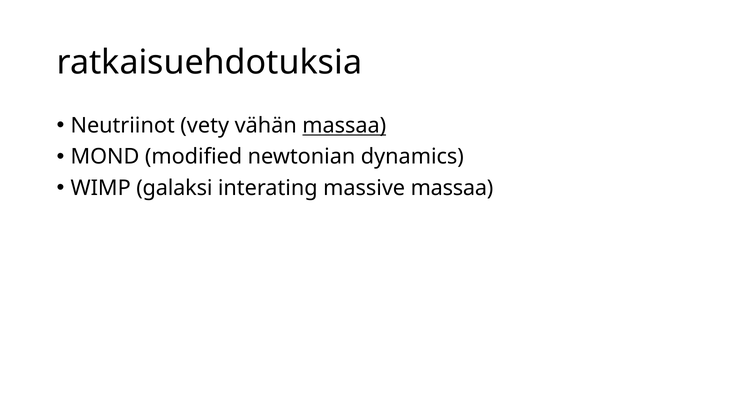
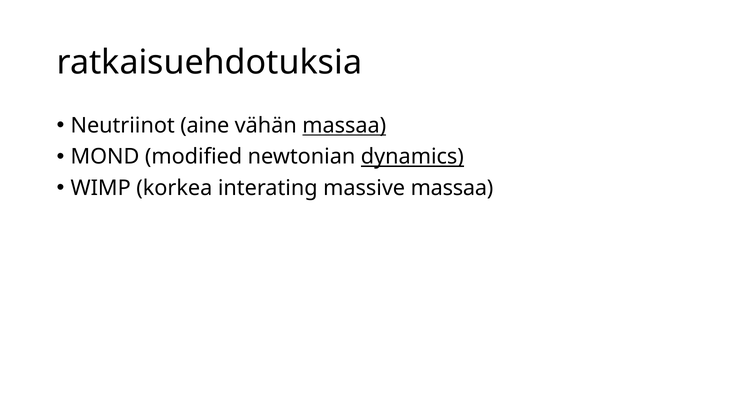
vety: vety -> aine
dynamics underline: none -> present
galaksi: galaksi -> korkea
